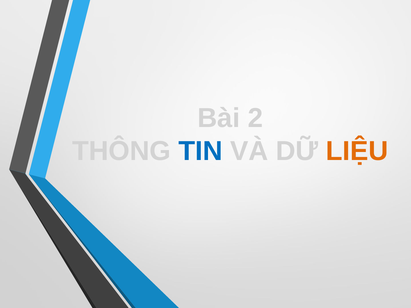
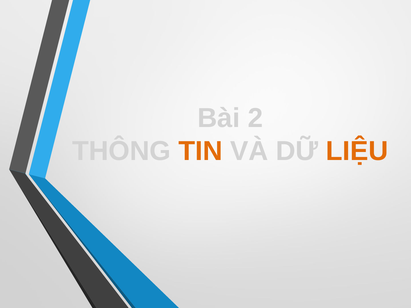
TIN colour: blue -> orange
